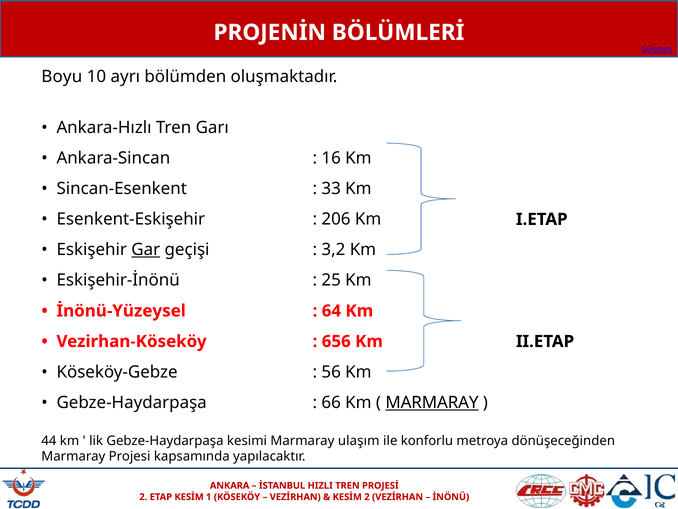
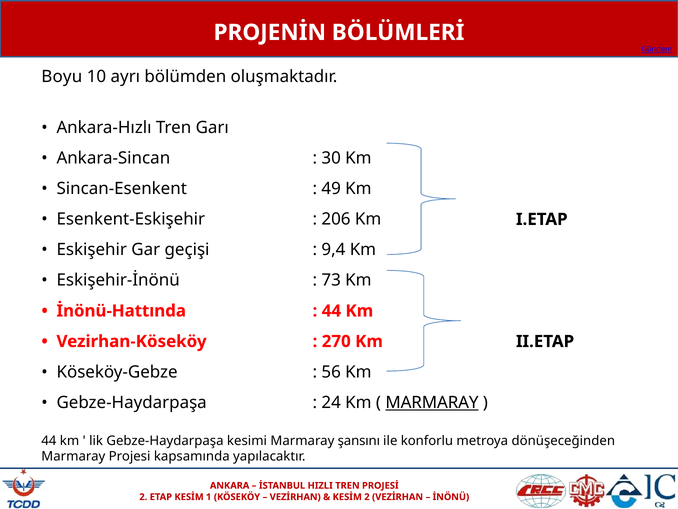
16: 16 -> 30
33: 33 -> 49
Gar underline: present -> none
3,2: 3,2 -> 9,4
25: 25 -> 73
İnönü-Yüzeysel: İnönü-Yüzeysel -> İnönü-Hattında
64 at (331, 311): 64 -> 44
656: 656 -> 270
66: 66 -> 24
ulaşım: ulaşım -> şansını
